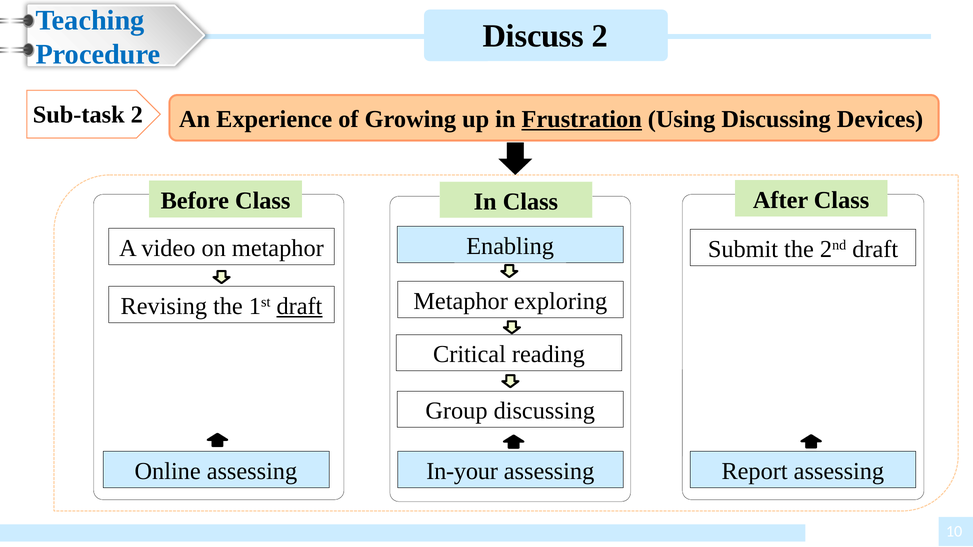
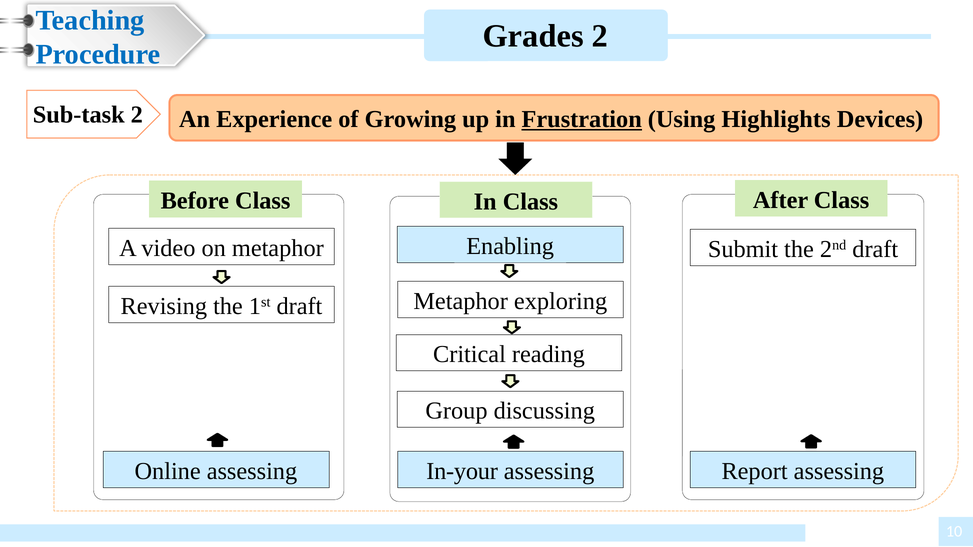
Discuss: Discuss -> Grades
Using Discussing: Discussing -> Highlights
draft at (299, 306) underline: present -> none
